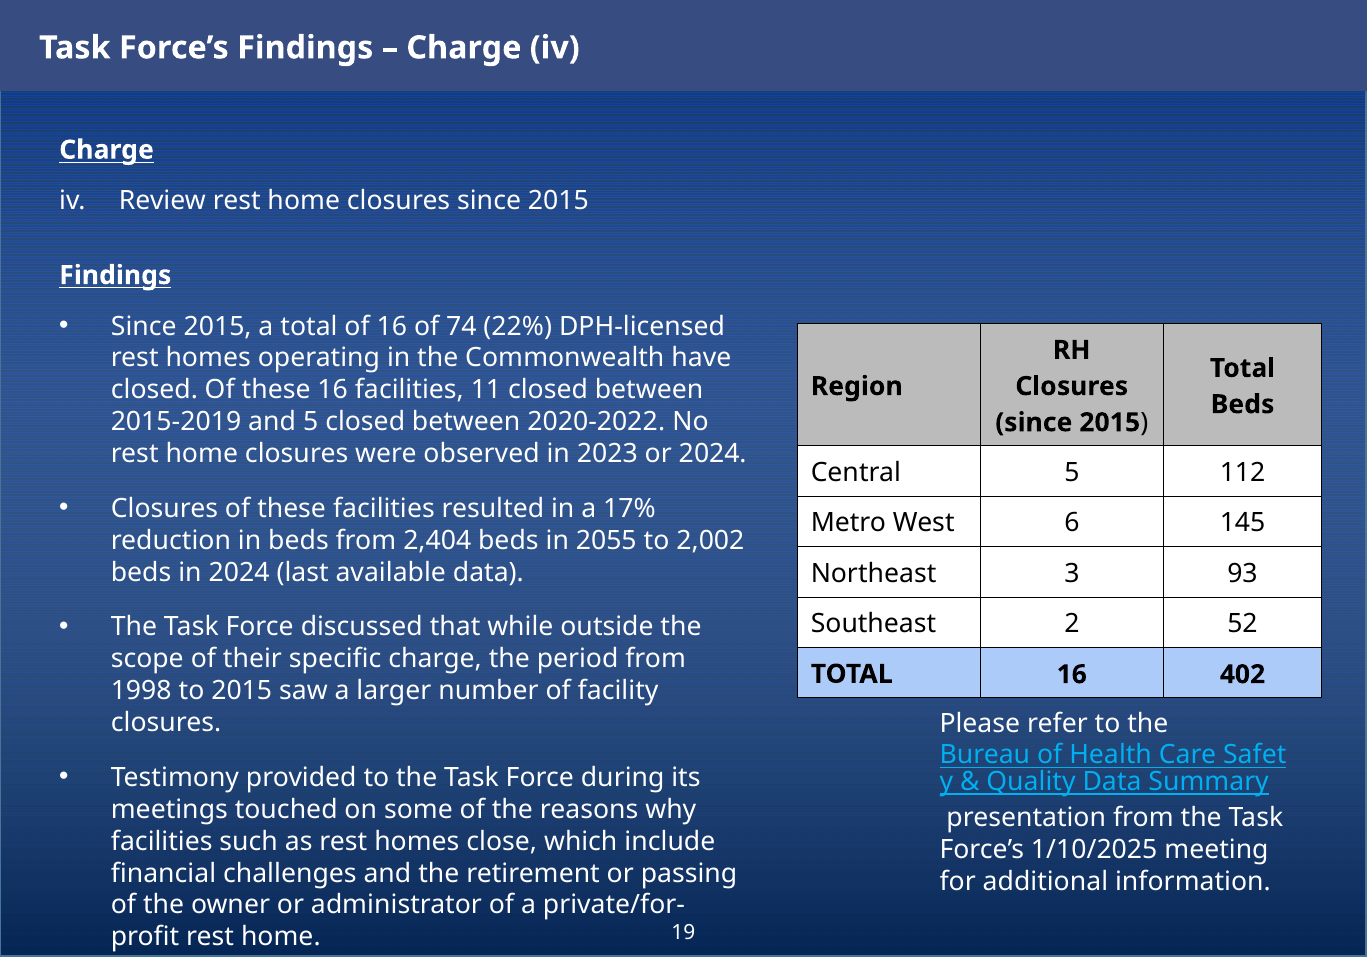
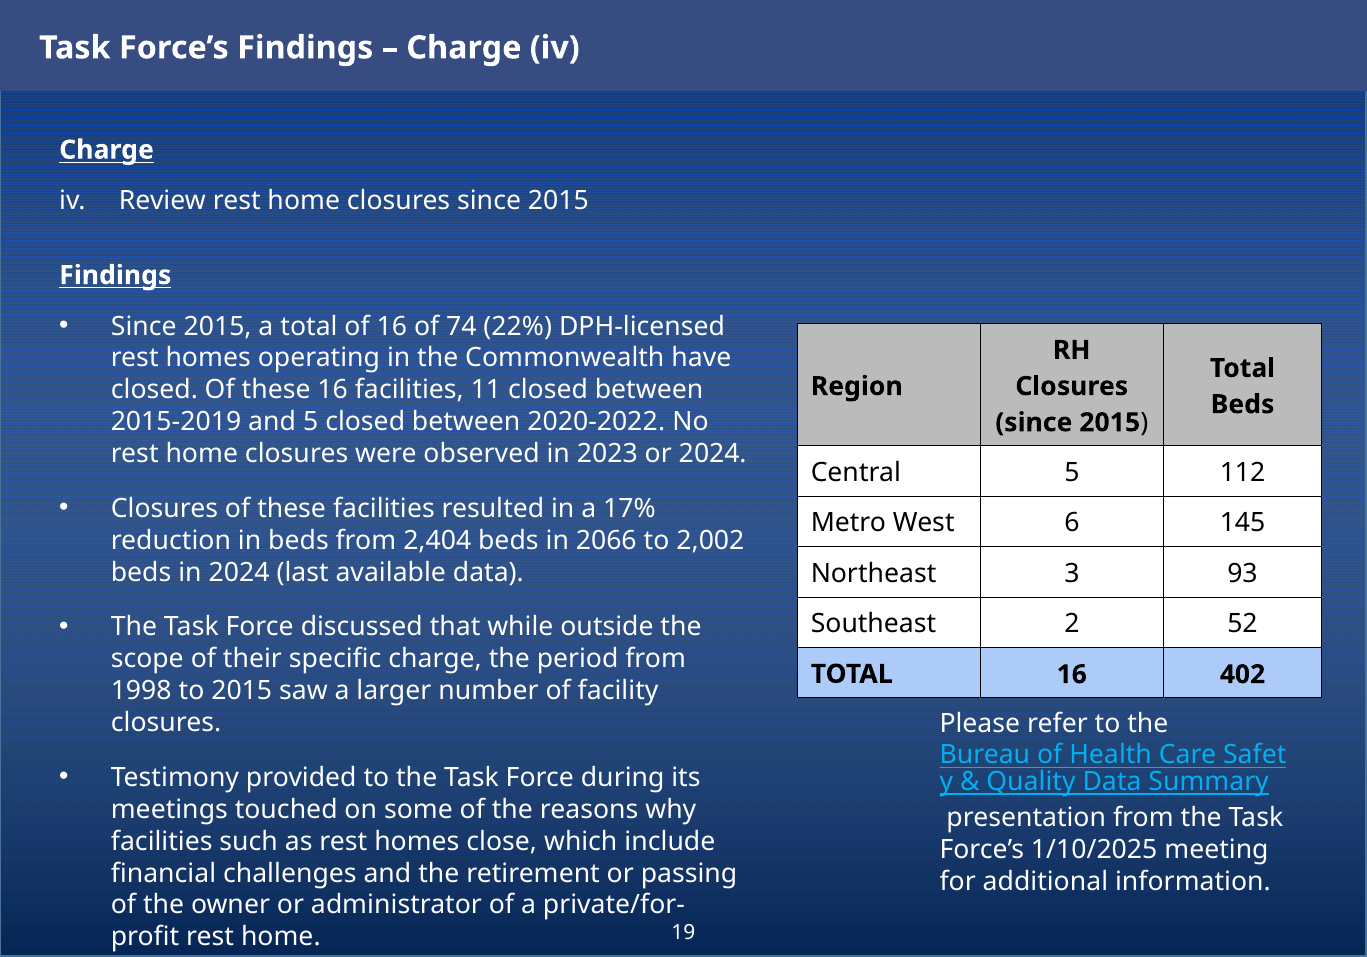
2055: 2055 -> 2066
